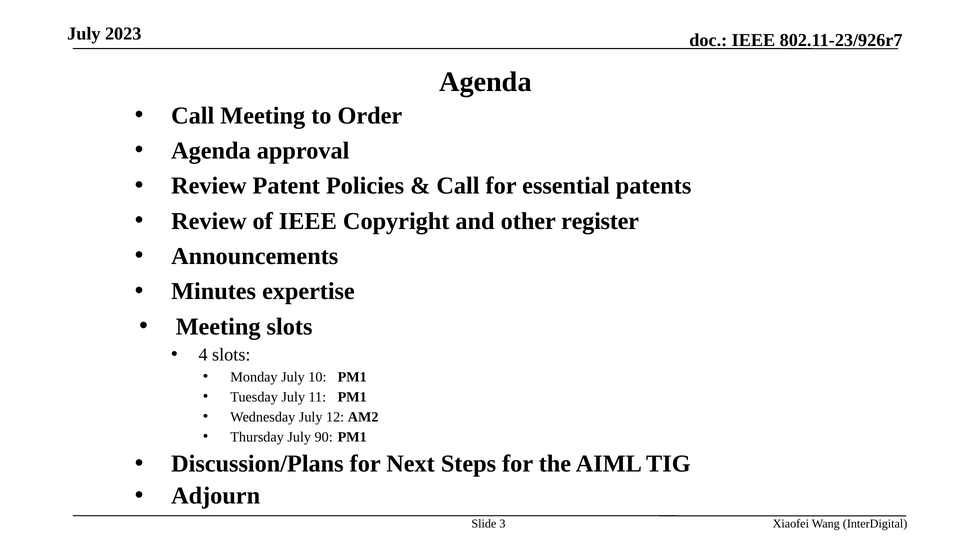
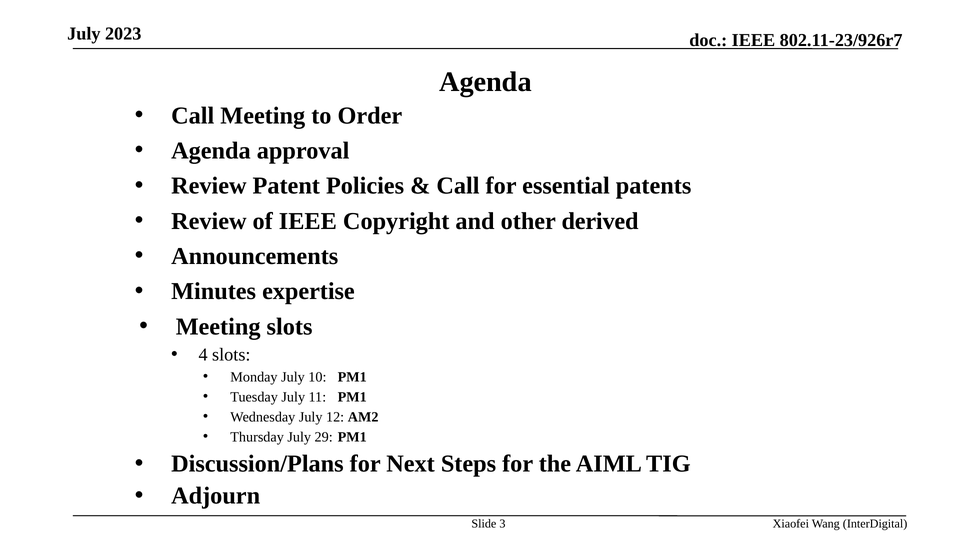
register: register -> derived
90: 90 -> 29
